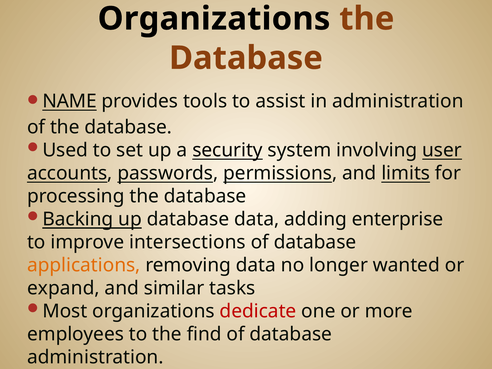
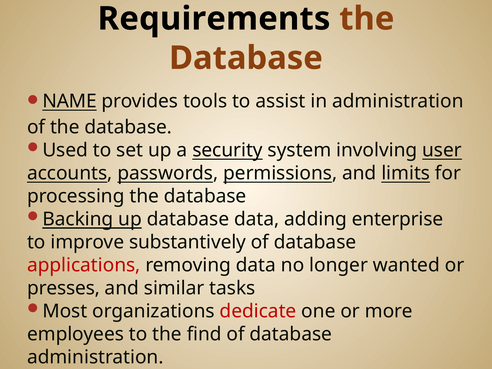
Organizations at (214, 19): Organizations -> Requirements
intersections: intersections -> substantively
applications colour: orange -> red
expand: expand -> presses
